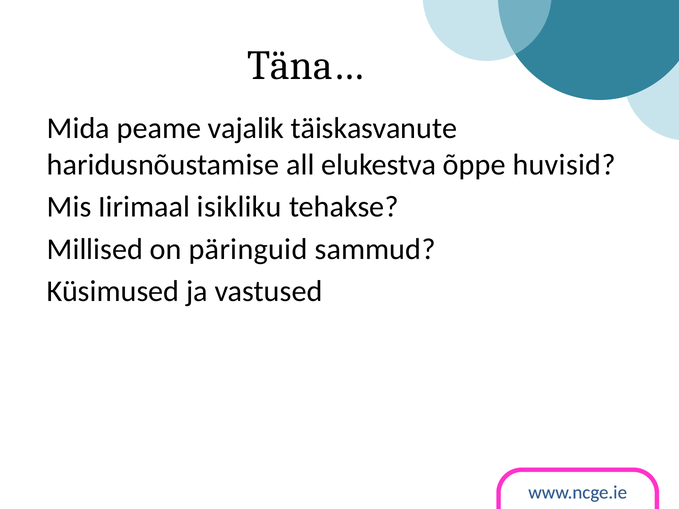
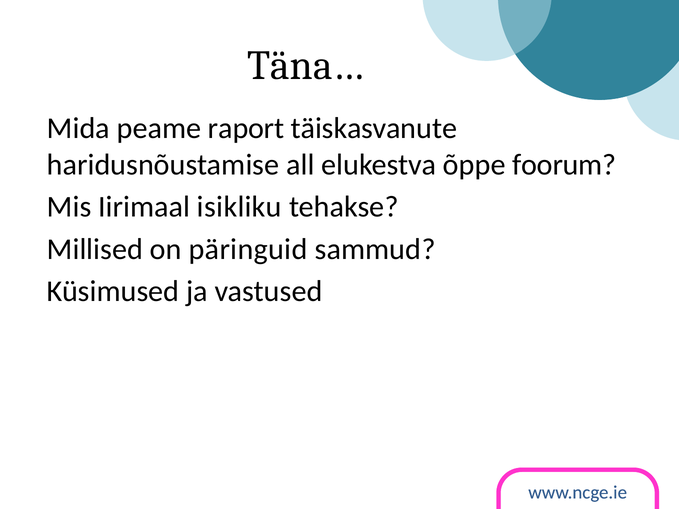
vajalik: vajalik -> raport
huvisid: huvisid -> foorum
